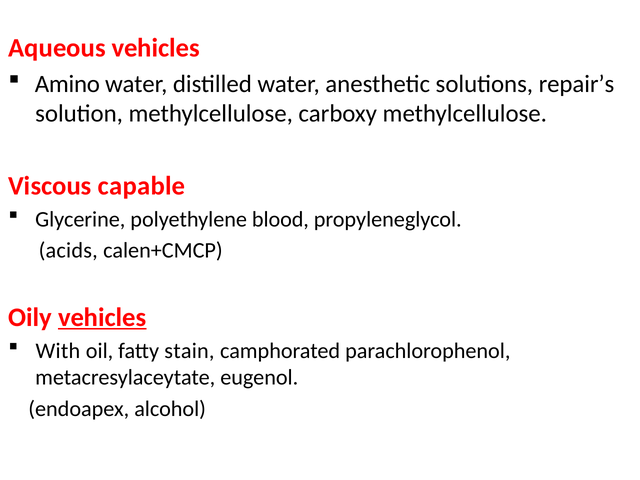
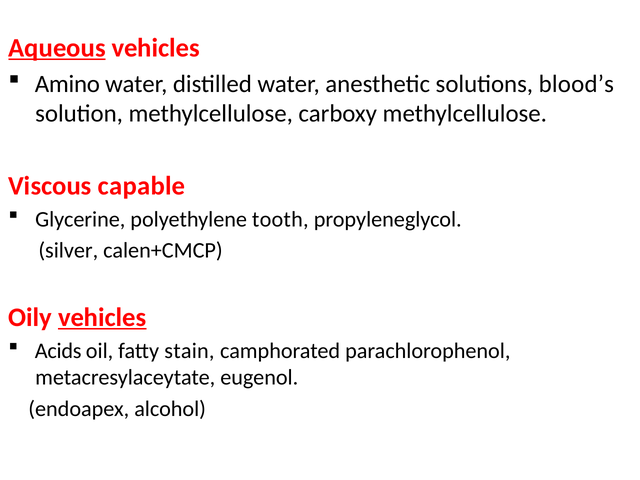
Aqueous underline: none -> present
repair’s: repair’s -> blood’s
blood: blood -> tooth
acids: acids -> silver
With: With -> Acids
